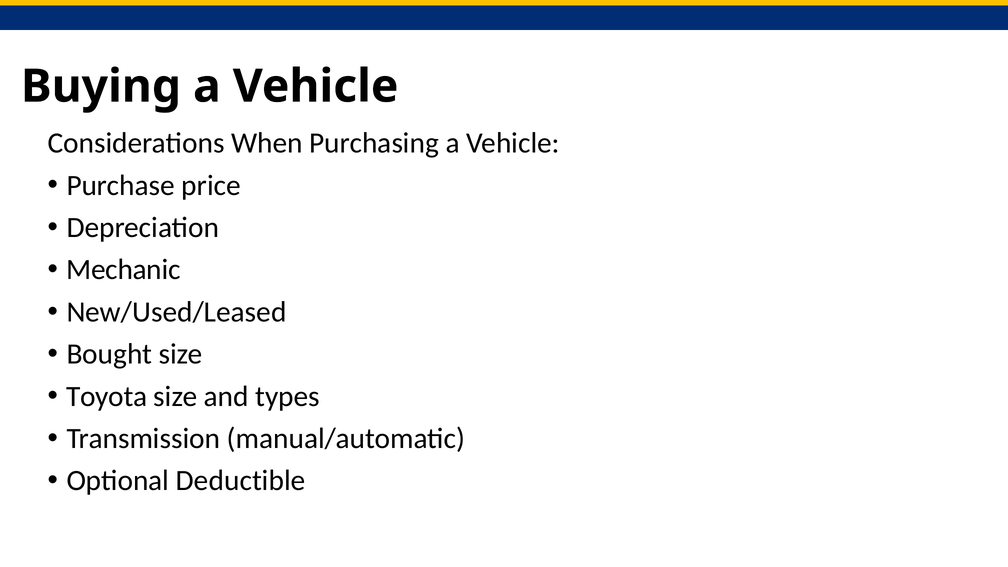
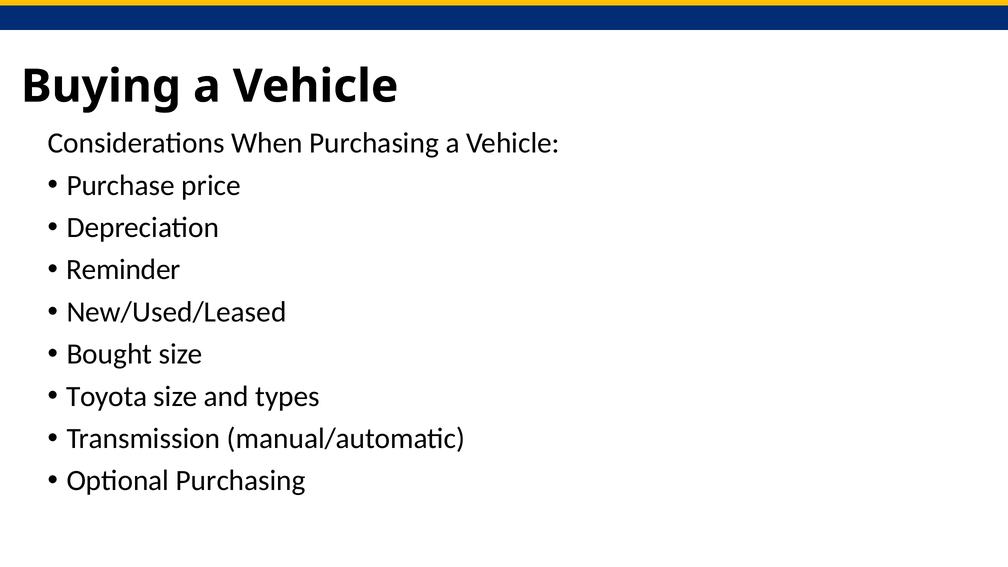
Mechanic: Mechanic -> Reminder
Optional Deductible: Deductible -> Purchasing
